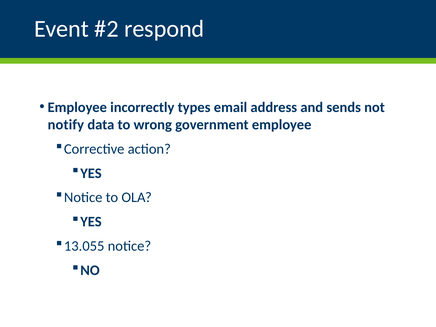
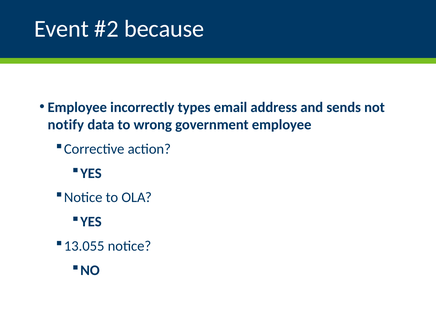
respond: respond -> because
